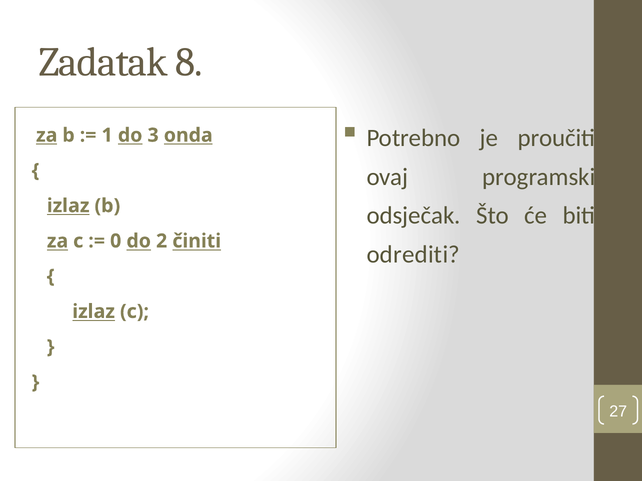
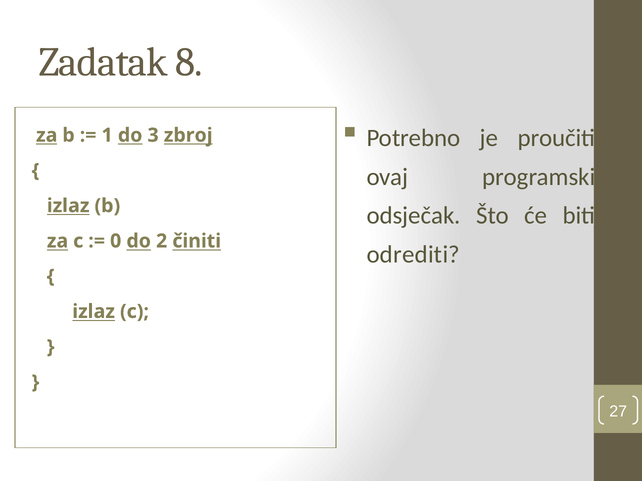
onda: onda -> zbroj
